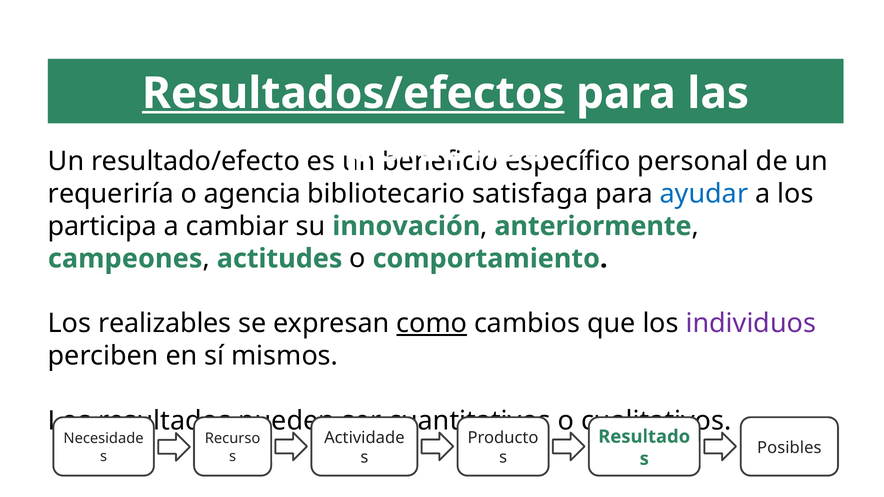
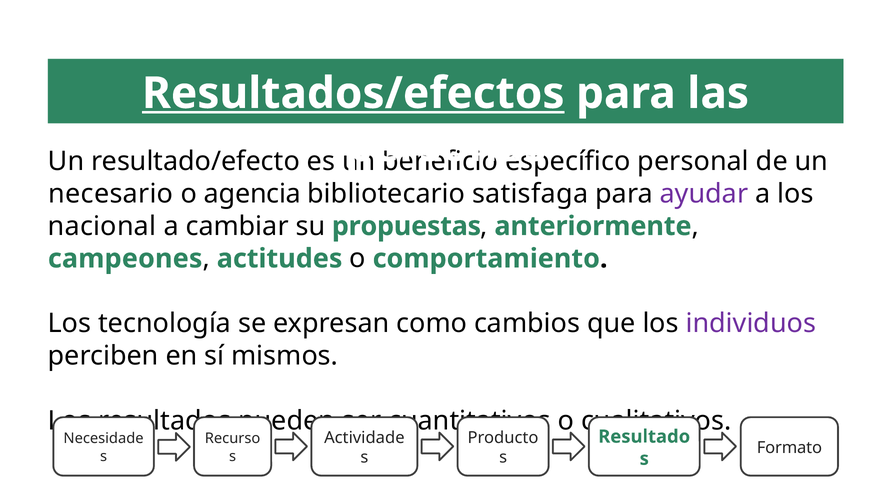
requeriría: requeriría -> necesario
ayudar colour: blue -> purple
participa: participa -> nacional
innovación: innovación -> propuestas
realizables: realizables -> tecnología
como underline: present -> none
Posibles: Posibles -> Formato
